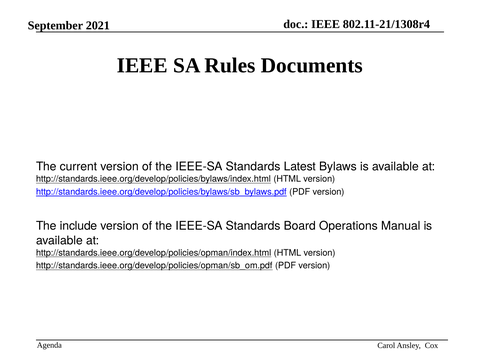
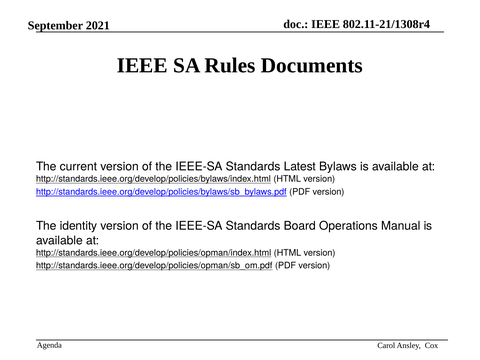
include: include -> identity
